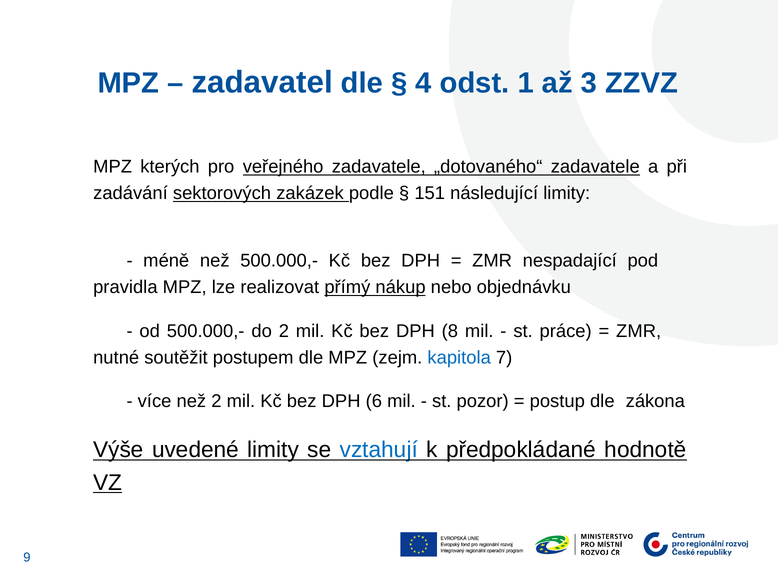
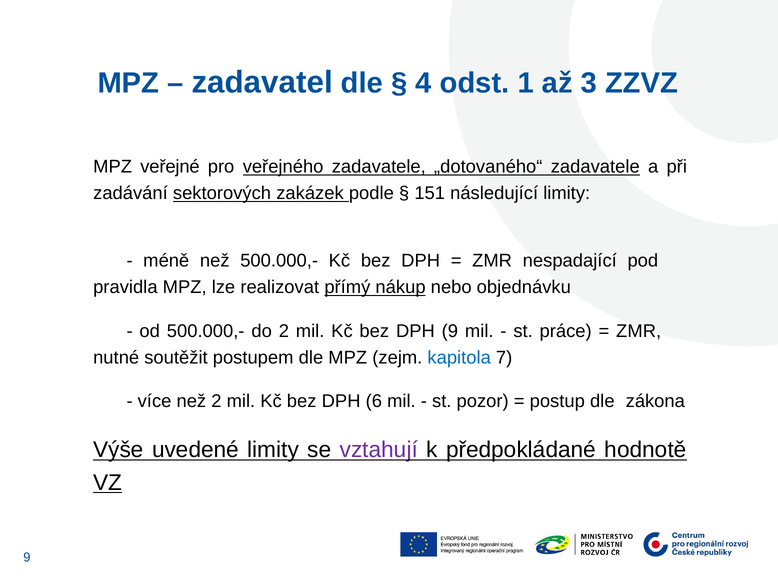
kterých: kterých -> veřejné
DPH 8: 8 -> 9
vztahují colour: blue -> purple
